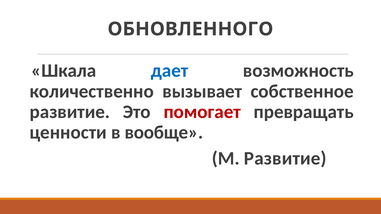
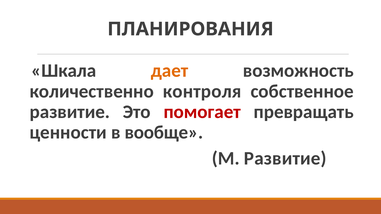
ОБНОВЛЕННОГО: ОБНОВЛЕННОГО -> ПЛАНИРОВАНИЯ
дает colour: blue -> orange
вызывает: вызывает -> контроля
